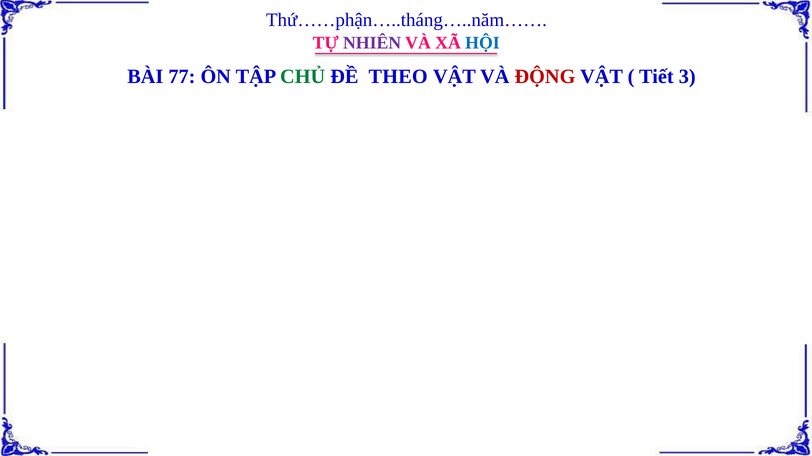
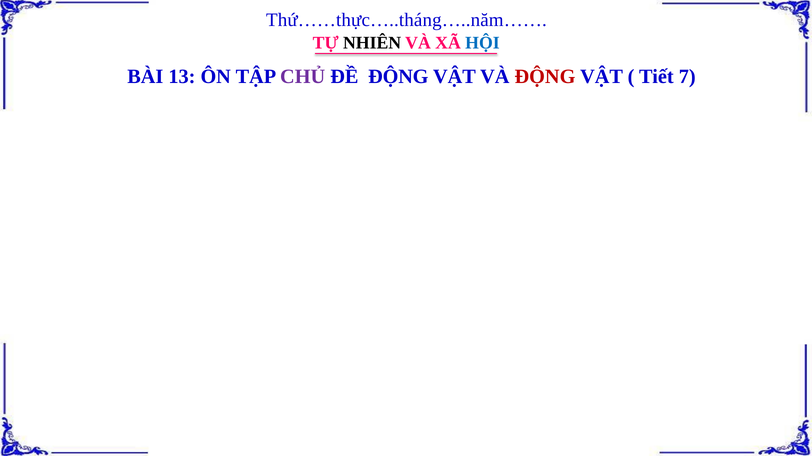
Thứ……phận…..tháng…..năm……: Thứ……phận…..tháng…..năm…… -> Thứ……thực…..tháng…..năm……
NHIÊN colour: purple -> black
77: 77 -> 13
CHỦ colour: green -> purple
ĐỀ THEO: THEO -> ĐỘNG
3: 3 -> 7
